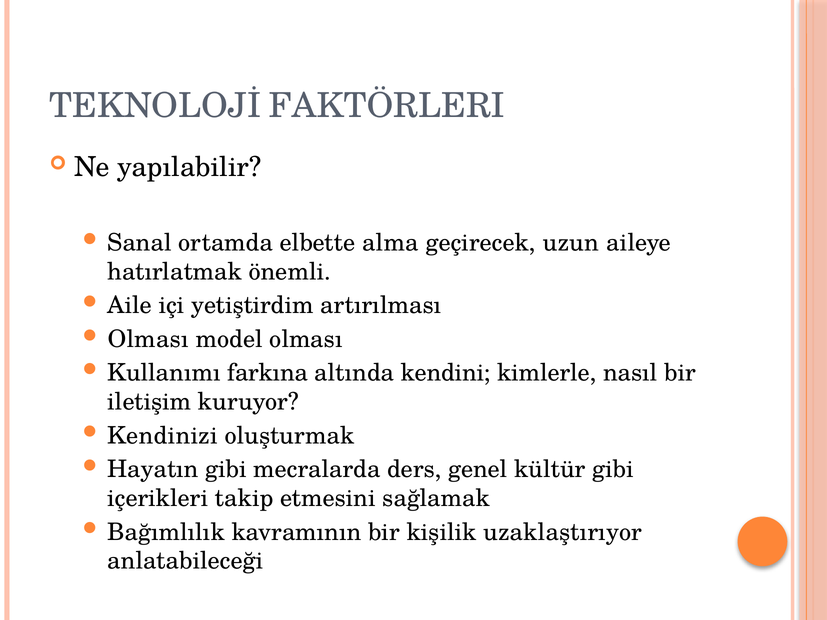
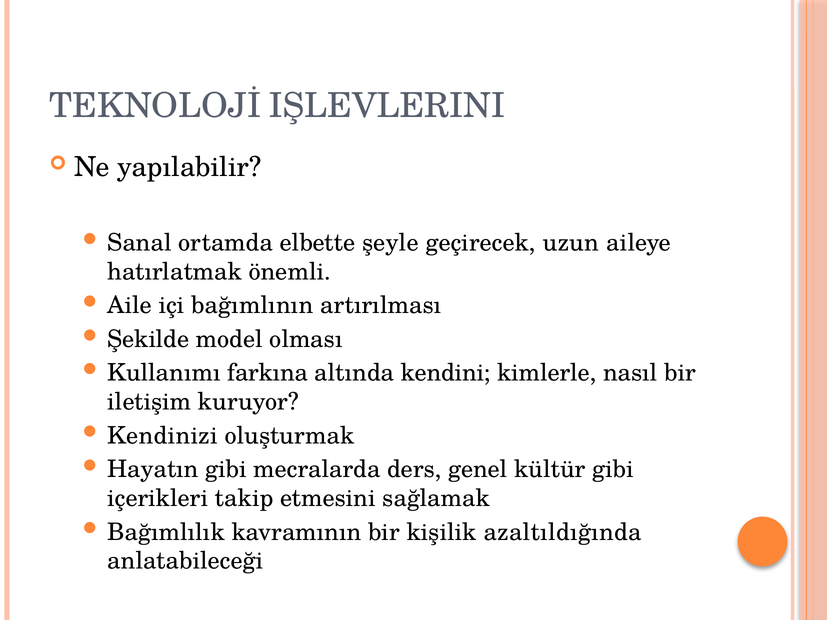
FAKTÖRLERI: FAKTÖRLERI -> IŞLEVLERINI
alma: alma -> şeyle
yetiştirdim: yetiştirdim -> bağımlının
Olması at (148, 339): Olması -> Şekilde
uzaklaştırıyor: uzaklaştırıyor -> azaltıldığında
